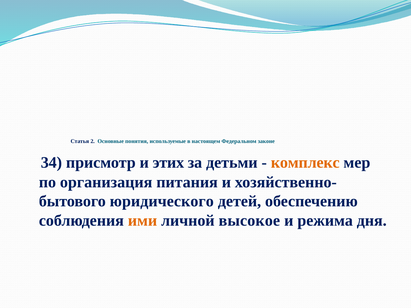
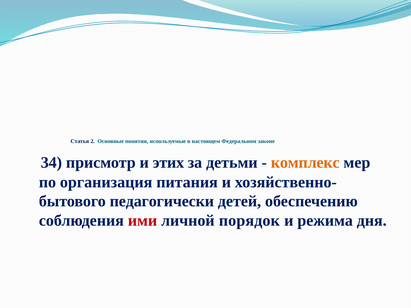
юридического: юридического -> педагогически
ими colour: orange -> red
высокое: высокое -> порядок
